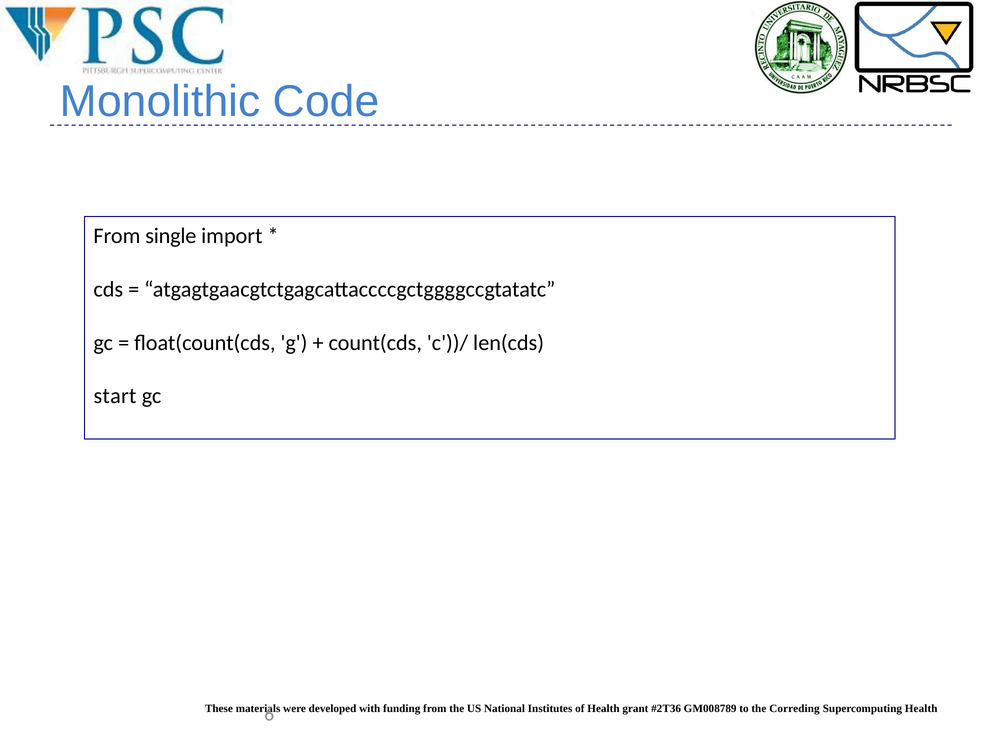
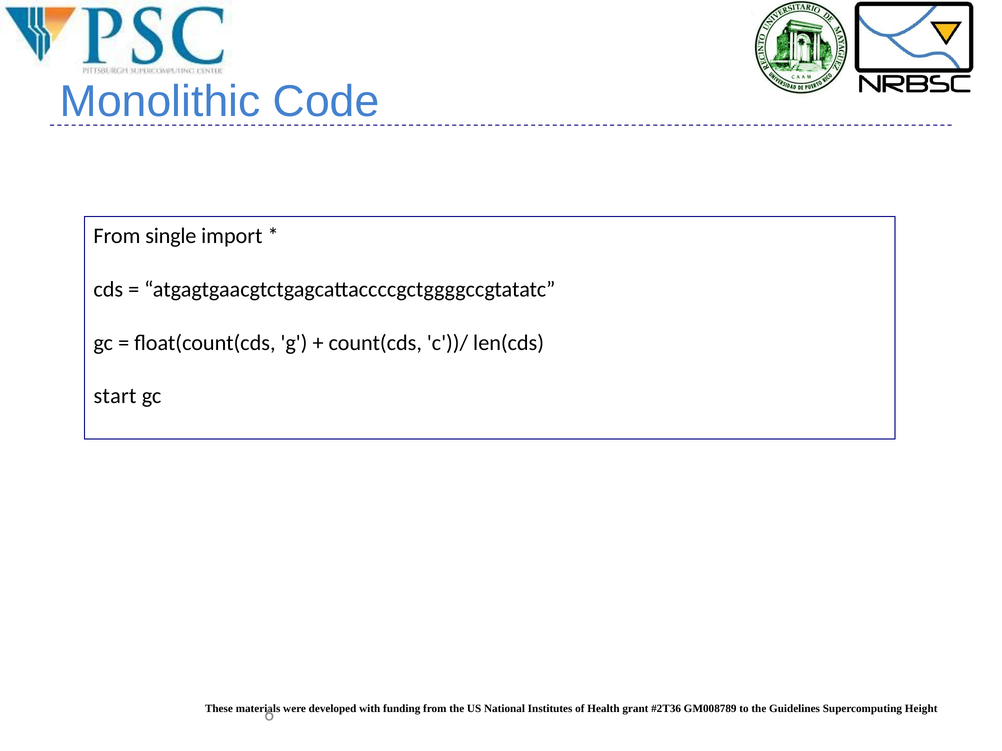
Correding: Correding -> Guidelines
Supercomputing Health: Health -> Height
